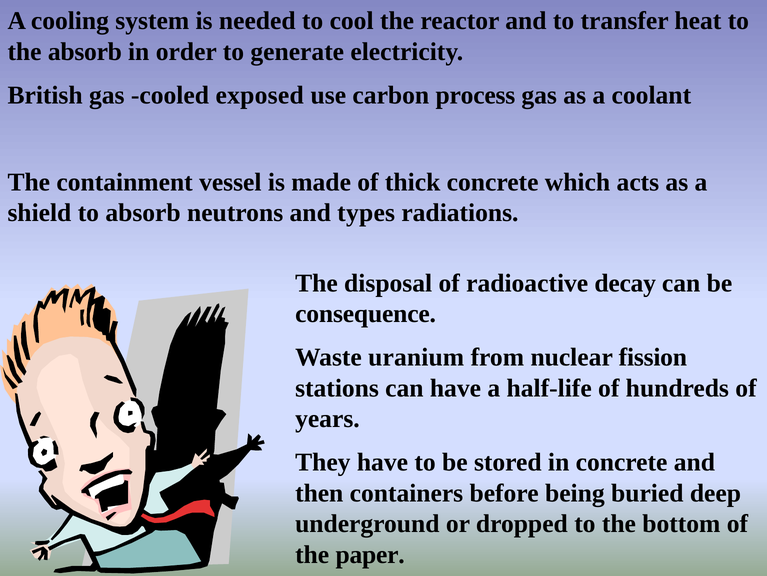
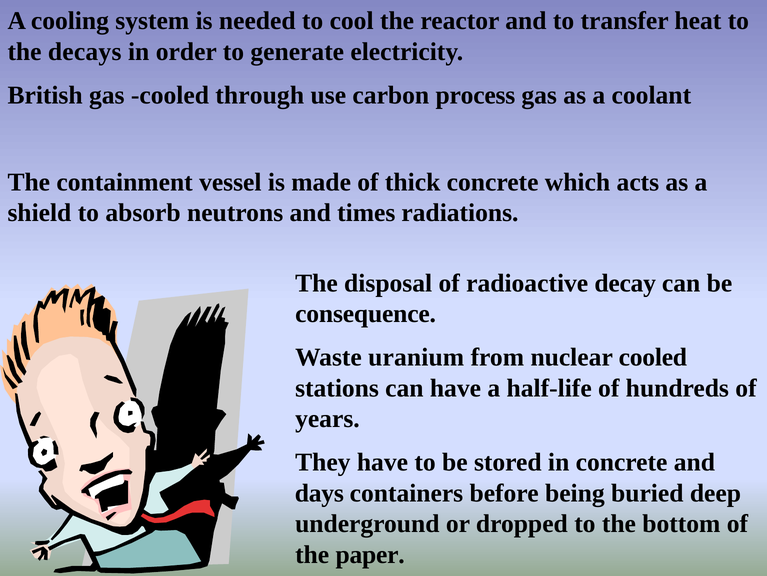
the absorb: absorb -> decays
exposed: exposed -> through
types: types -> times
nuclear fission: fission -> cooled
then: then -> days
